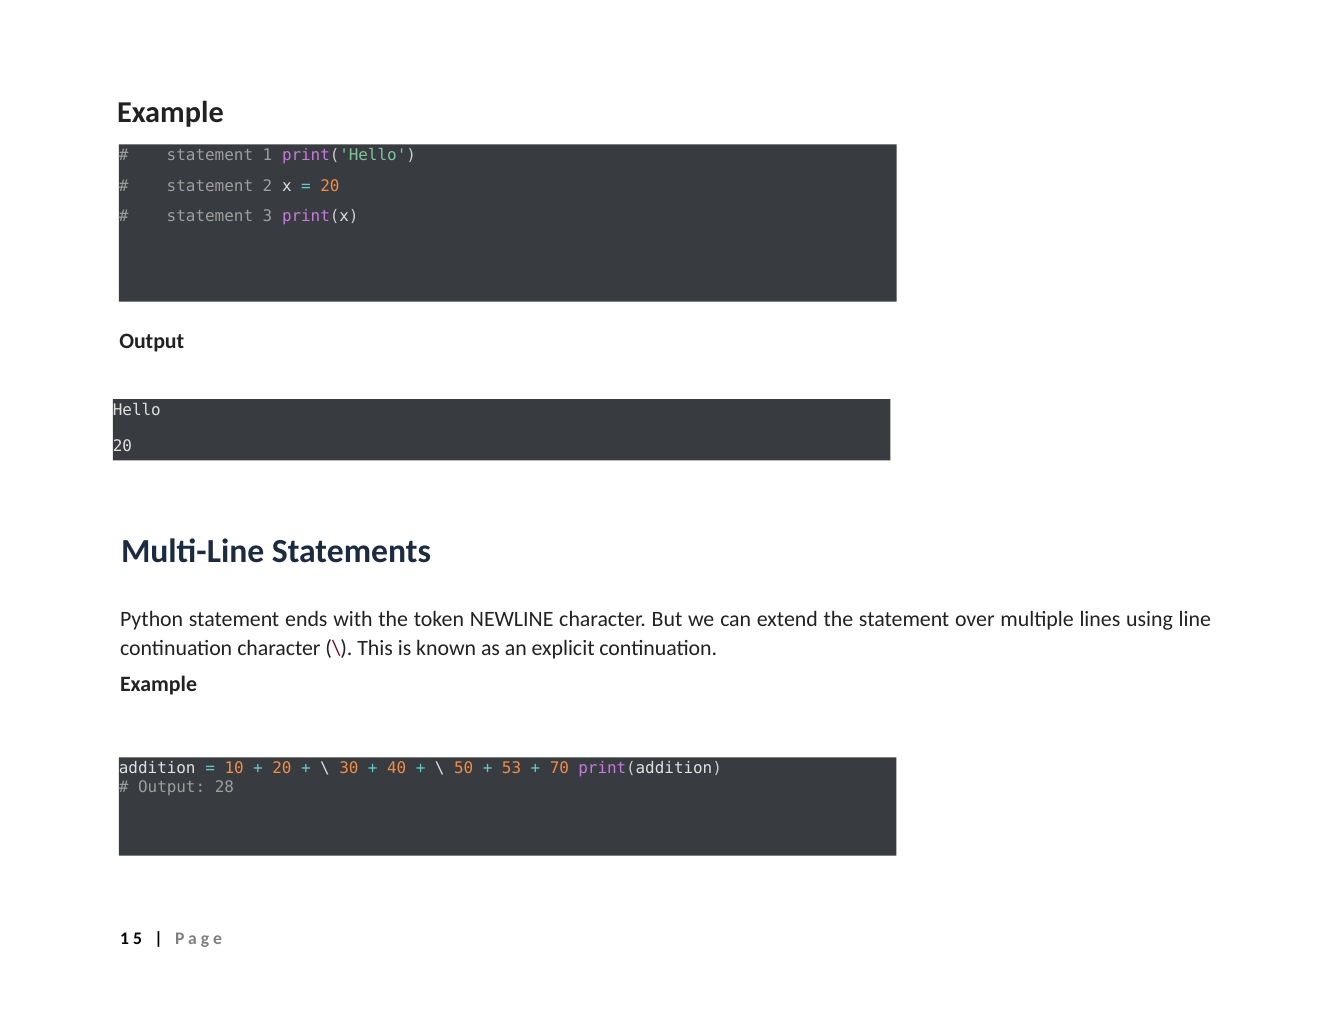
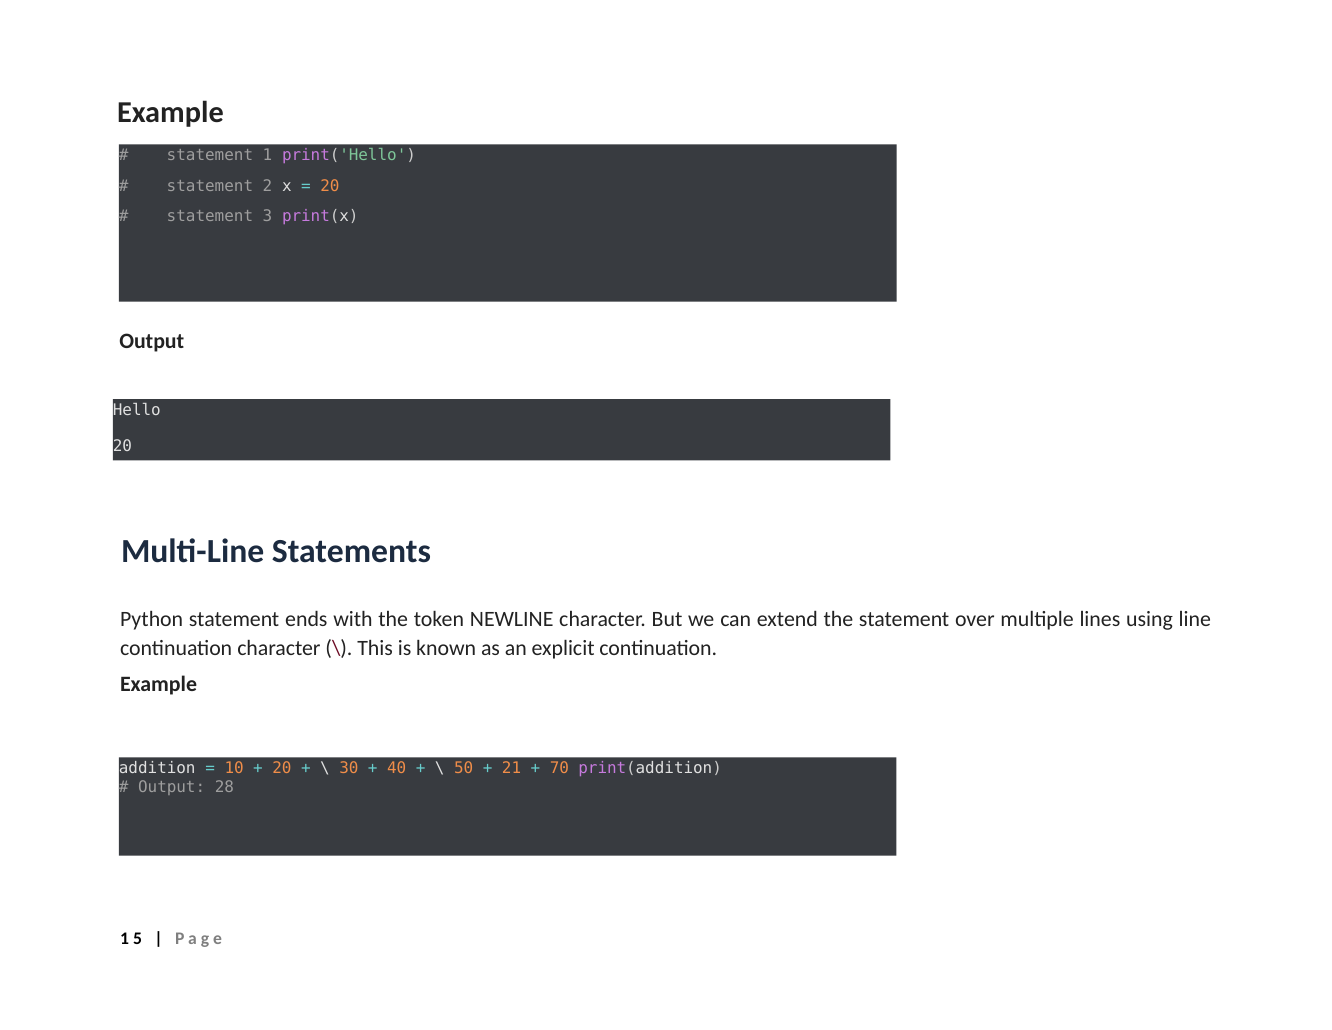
53: 53 -> 21
